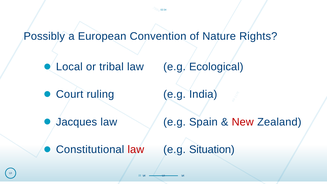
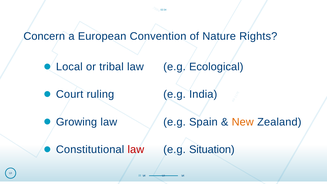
Possibly: Possibly -> Concern
Jacques: Jacques -> Growing
New colour: red -> orange
